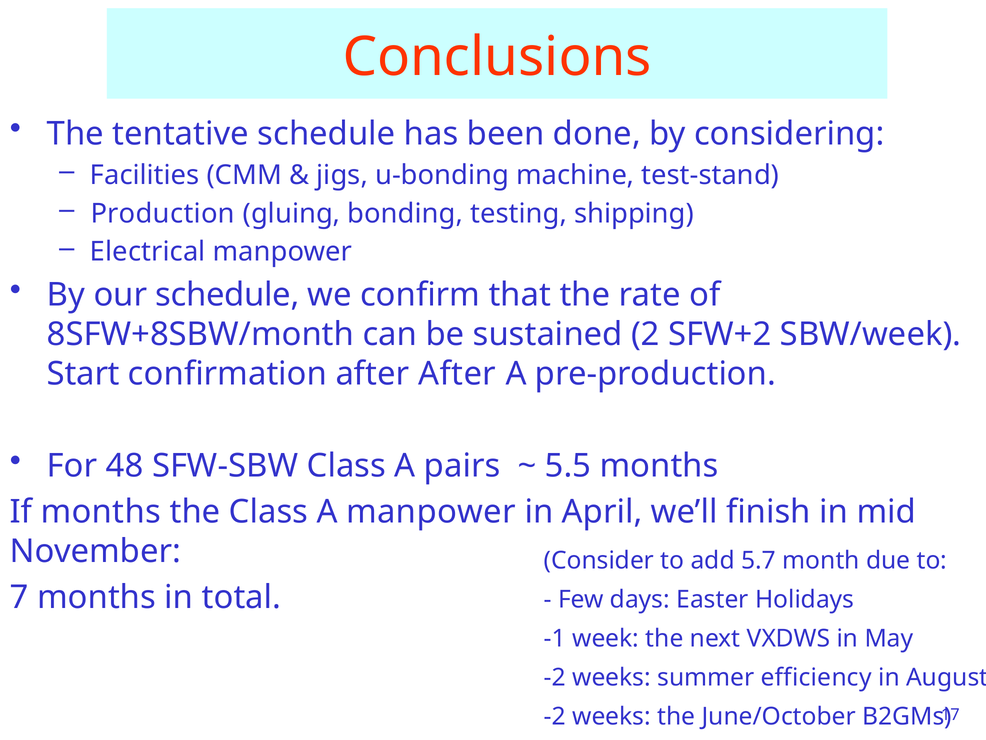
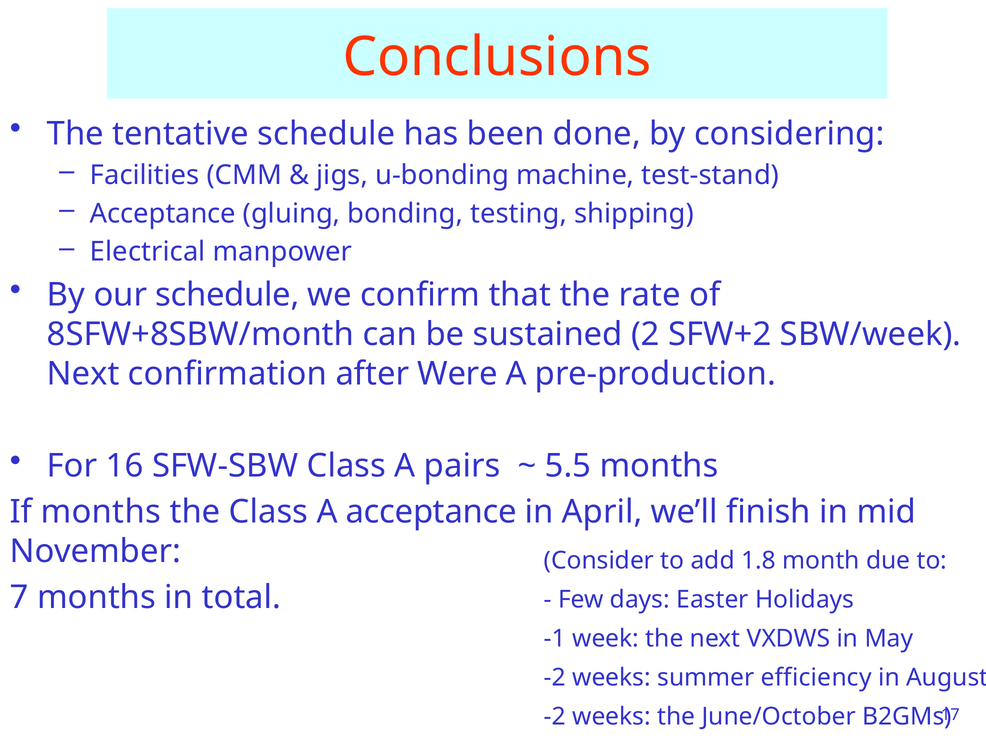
Production at (163, 213): Production -> Acceptance
Start at (83, 374): Start -> Next
after After: After -> Were
48: 48 -> 16
A manpower: manpower -> acceptance
5.7: 5.7 -> 1.8
